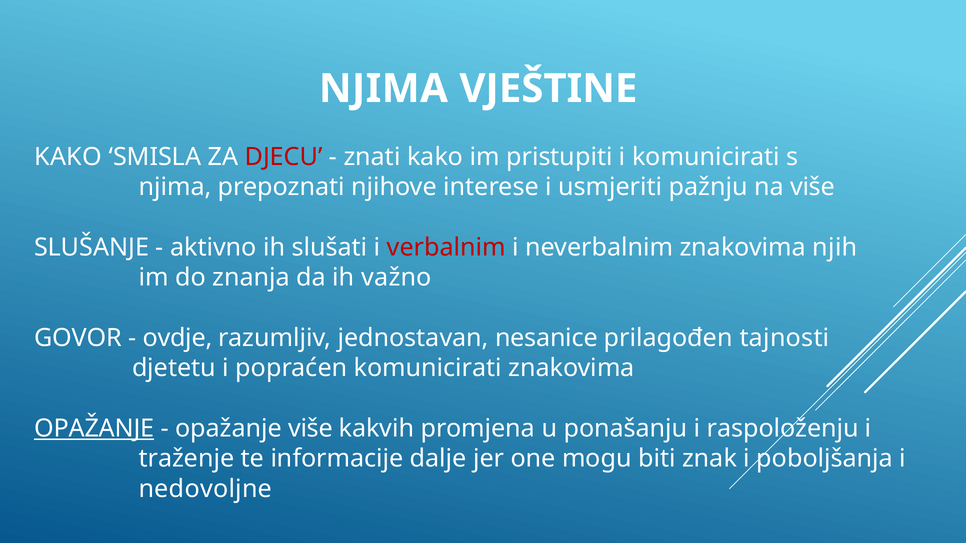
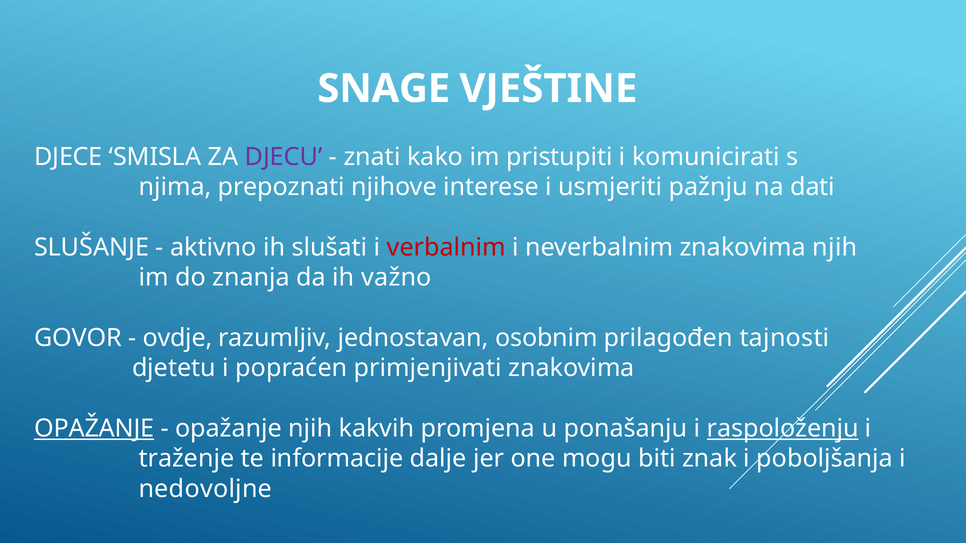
NJIMA at (383, 89): NJIMA -> SNAGE
KAKO at (68, 157): KAKO -> DJECE
DJECU colour: red -> purple
na više: više -> dati
nesanice: nesanice -> osobnim
popraćen komunicirati: komunicirati -> primjenjivati
opažanje više: više -> njih
raspoloženju underline: none -> present
